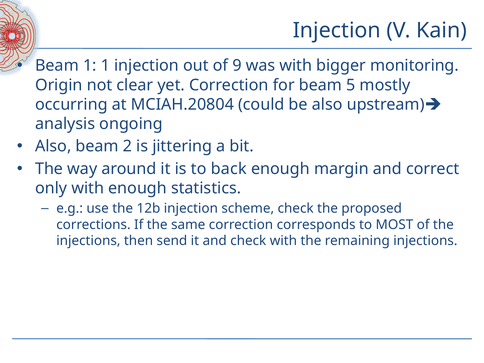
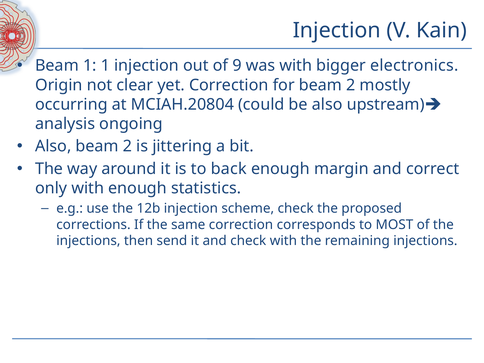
monitoring: monitoring -> electronics
for beam 5: 5 -> 2
